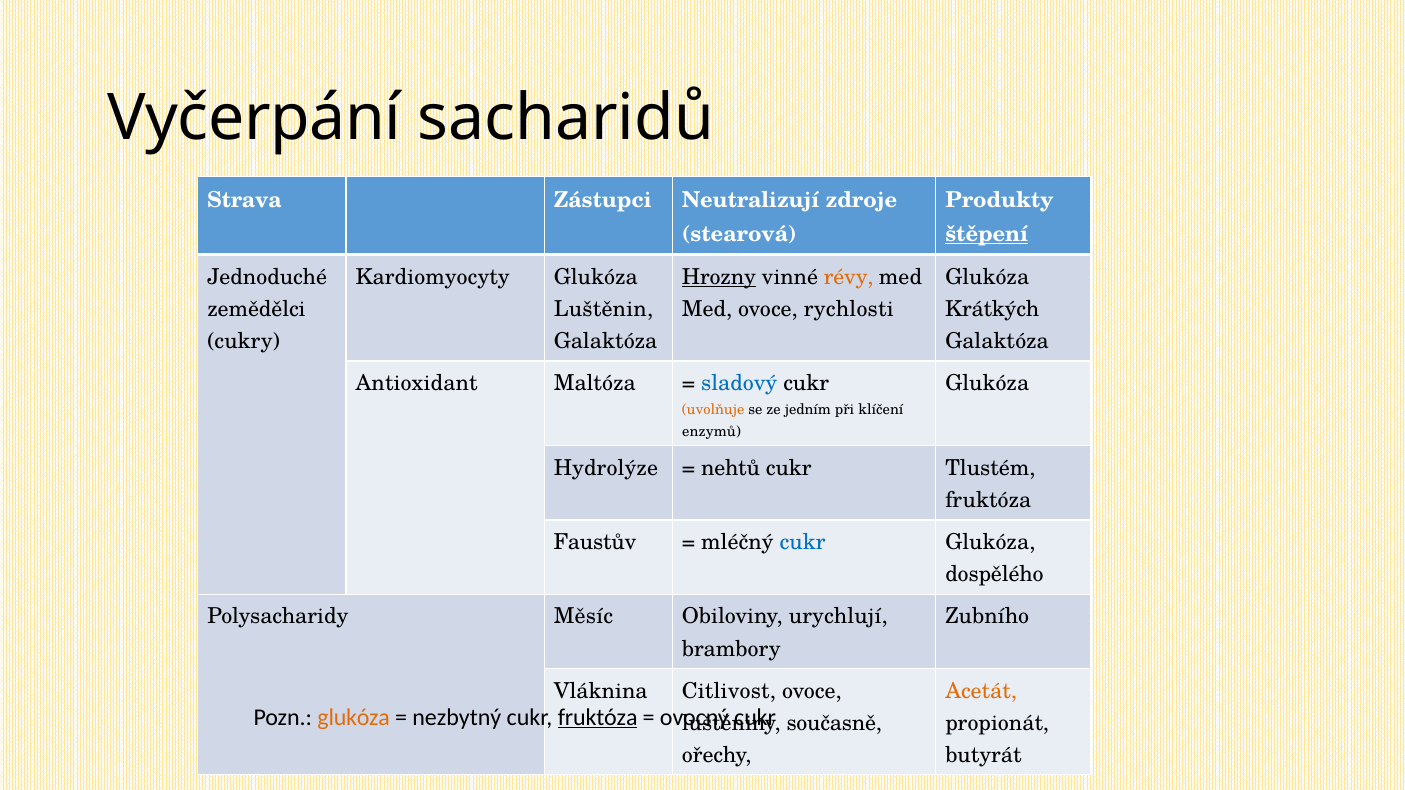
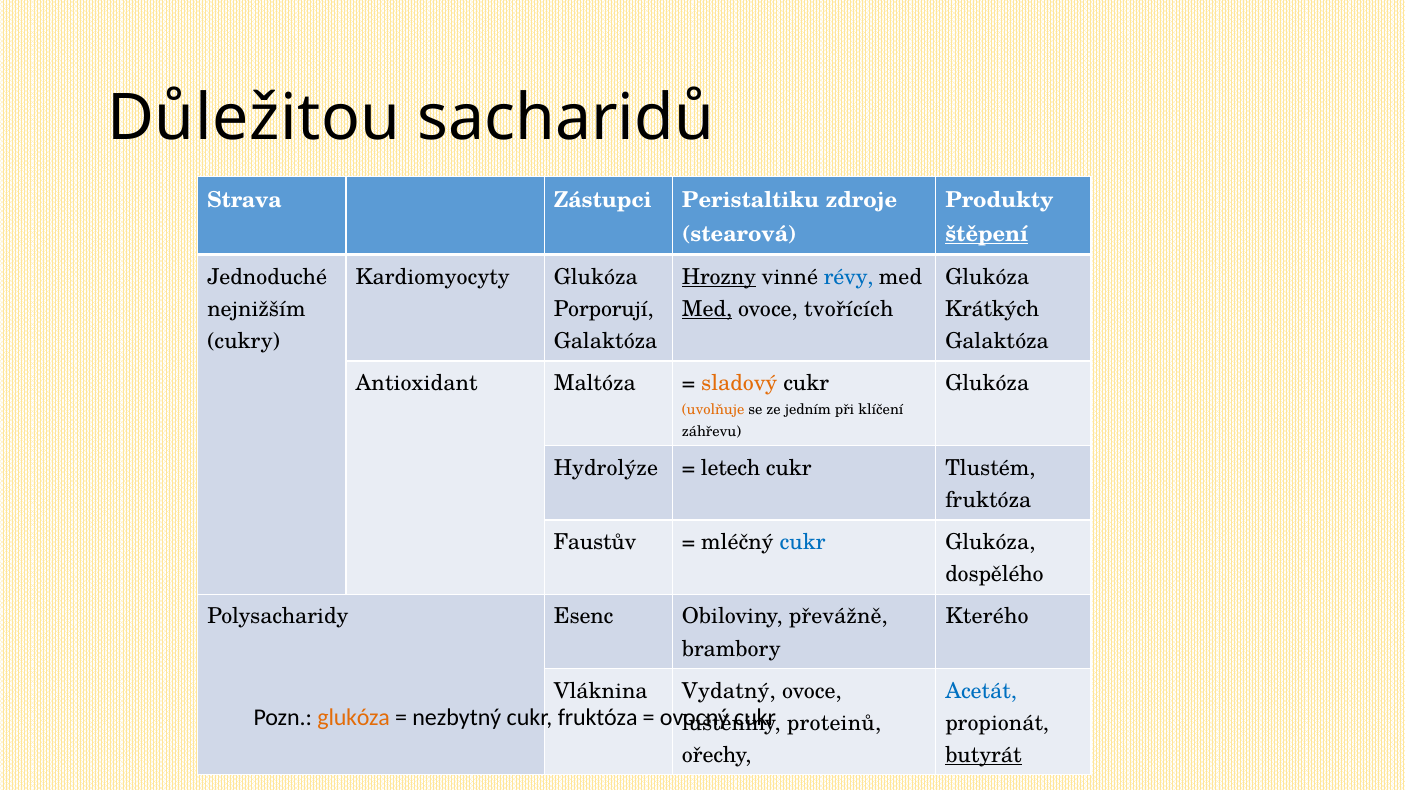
Vyčerpání: Vyčerpání -> Důležitou
Neutralizují: Neutralizují -> Peristaltiku
révy colour: orange -> blue
zemědělci: zemědělci -> nejnižším
Luštěnin: Luštěnin -> Porporují
Med at (707, 309) underline: none -> present
rychlosti: rychlosti -> tvořících
sladový colour: blue -> orange
enzymů: enzymů -> záhřevu
nehtů: nehtů -> letech
Měsíc: Měsíc -> Esenc
urychlují: urychlují -> převážně
Zubního: Zubního -> Kterého
Citlivost: Citlivost -> Vydatný
Acetát colour: orange -> blue
fruktóza at (598, 717) underline: present -> none
současně: současně -> proteinů
butyrát underline: none -> present
